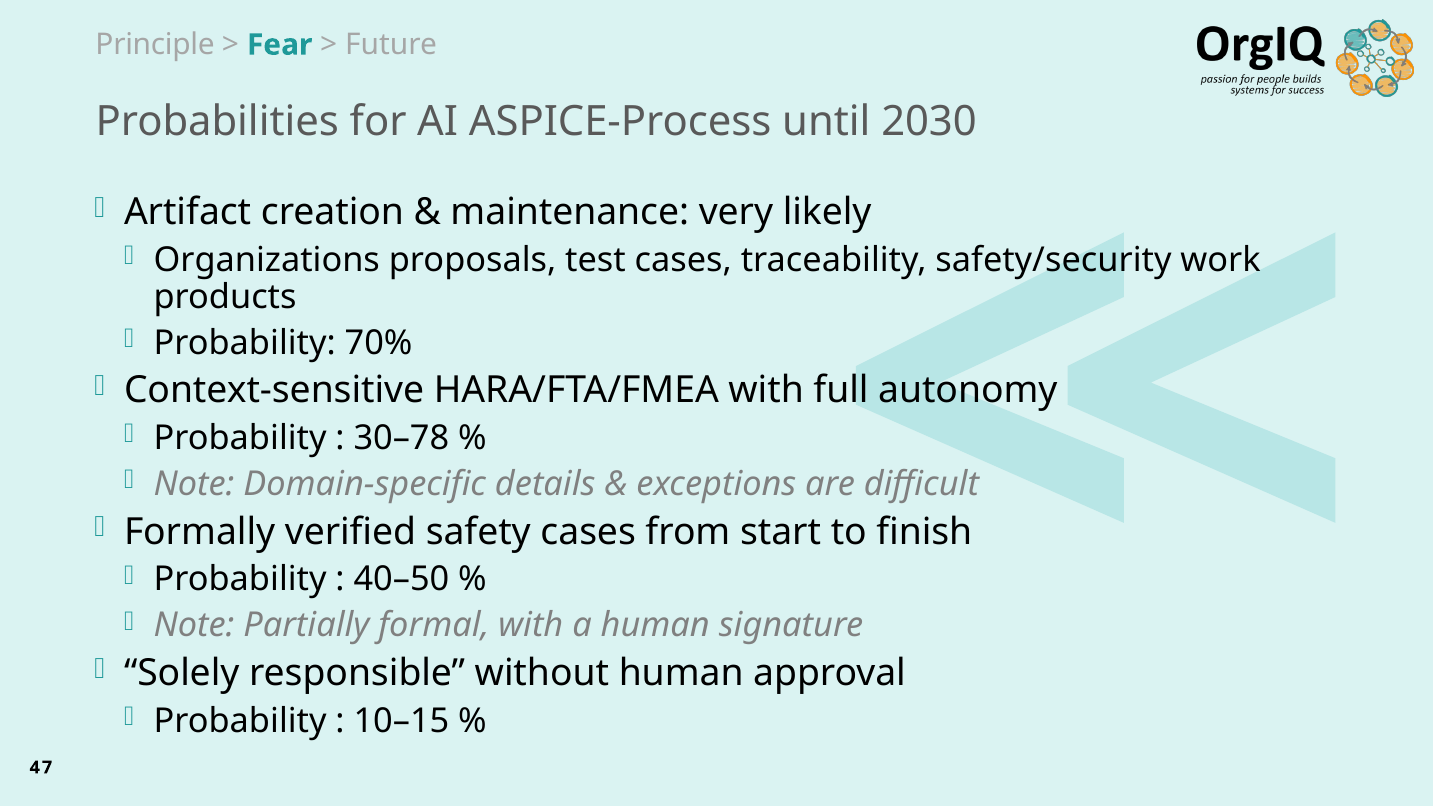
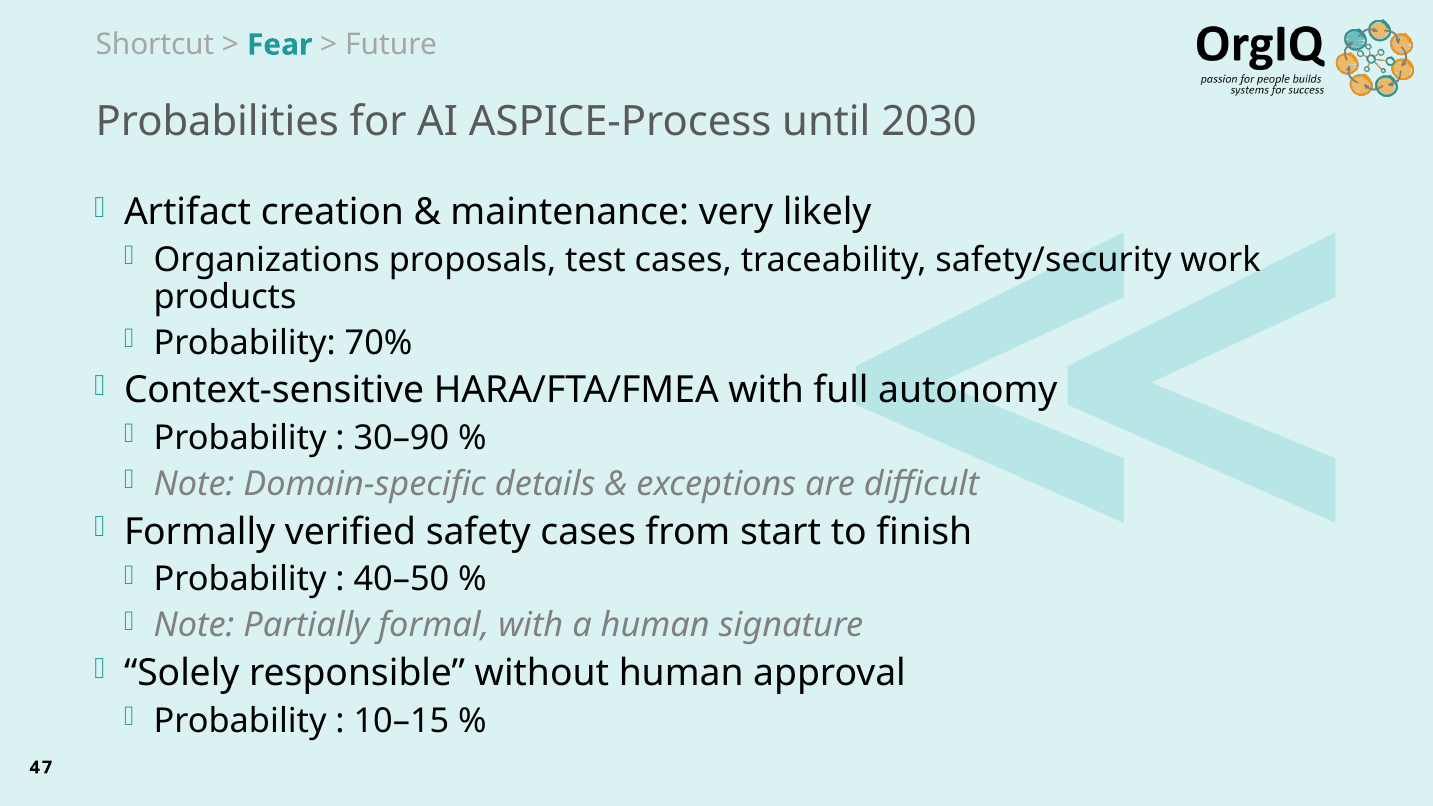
Principle: Principle -> Shortcut
30–78: 30–78 -> 30–90
